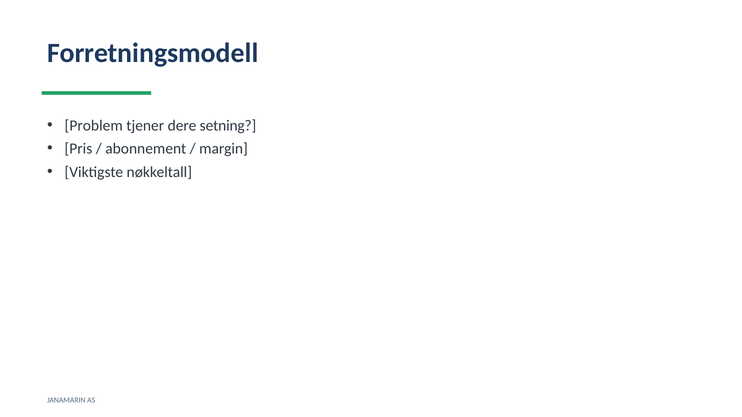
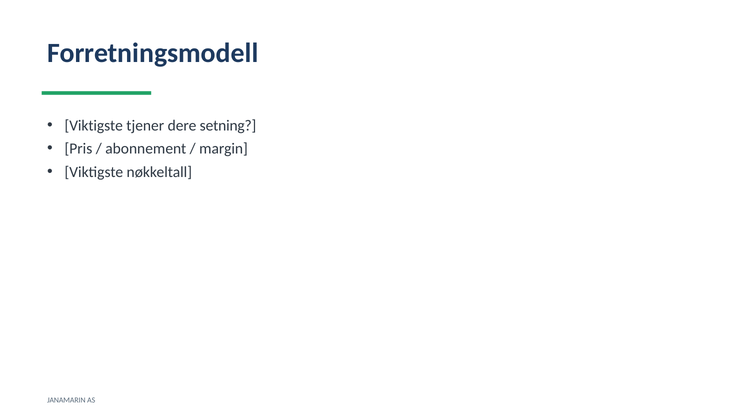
Problem at (94, 126): Problem -> Viktigste
